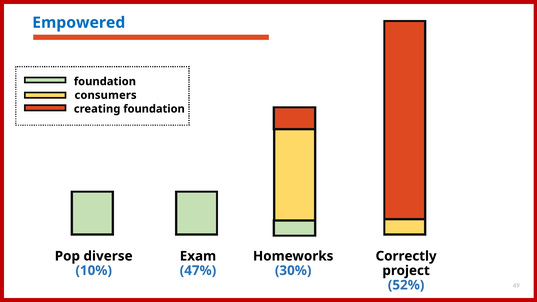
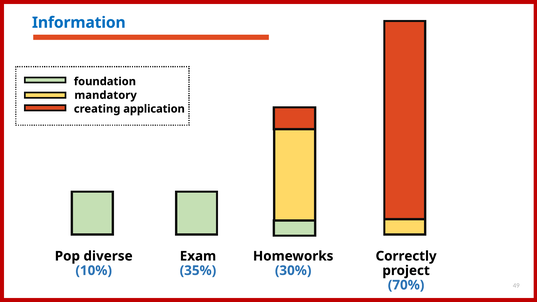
Empowered: Empowered -> Information
consumers: consumers -> mandatory
creating foundation: foundation -> application
47%: 47% -> 35%
52%: 52% -> 70%
